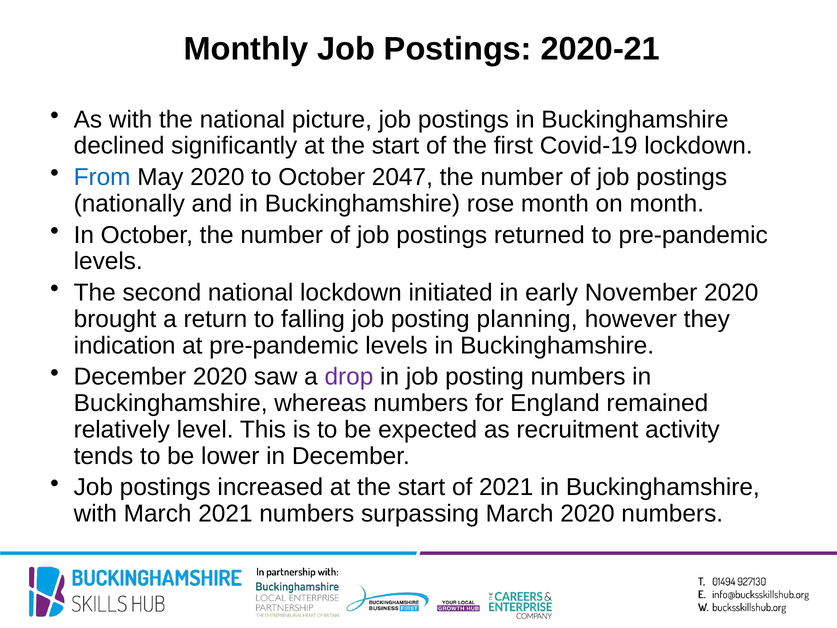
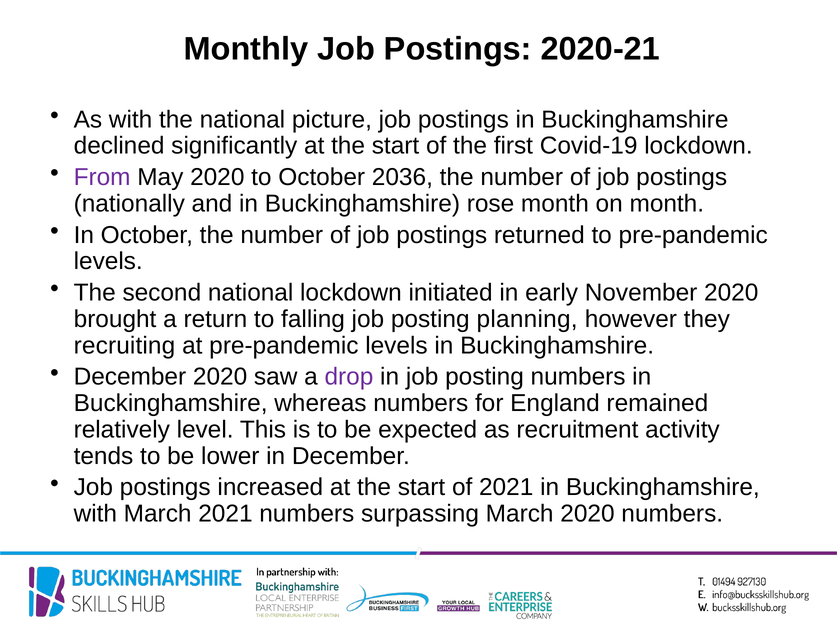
From colour: blue -> purple
2047: 2047 -> 2036
indication: indication -> recruiting
